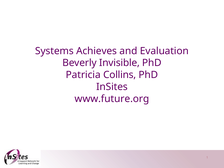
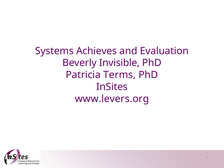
Collins: Collins -> Terms
www.future.org: www.future.org -> www.levers.org
